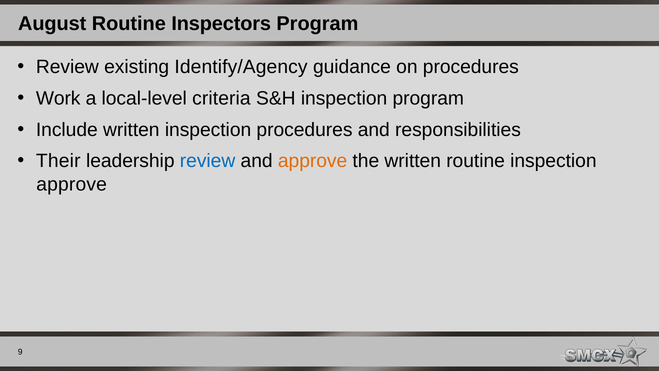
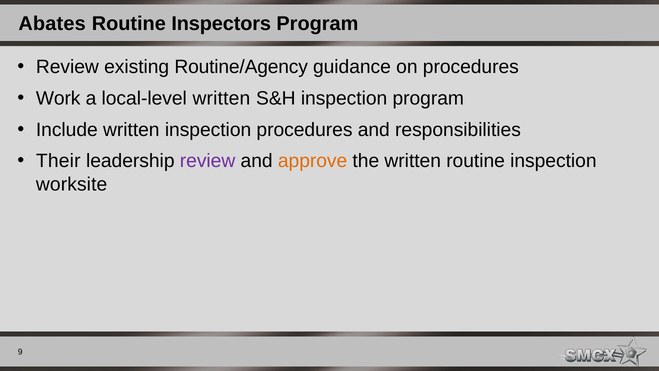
August: August -> Abates
Identify/Agency: Identify/Agency -> Routine/Agency
local-level criteria: criteria -> written
review at (208, 161) colour: blue -> purple
approve at (72, 184): approve -> worksite
